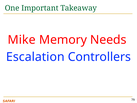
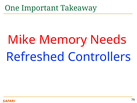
Escalation: Escalation -> Refreshed
